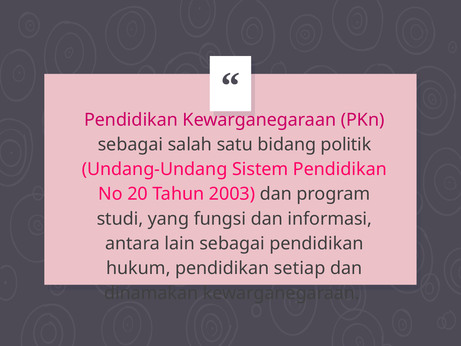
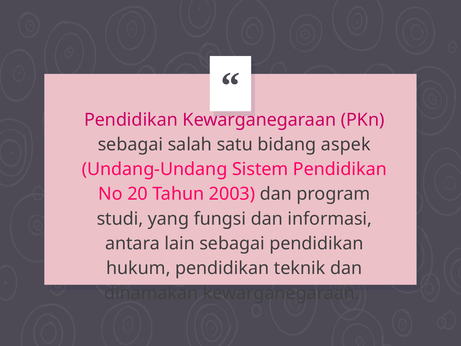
politik: politik -> aspek
setiap: setiap -> teknik
